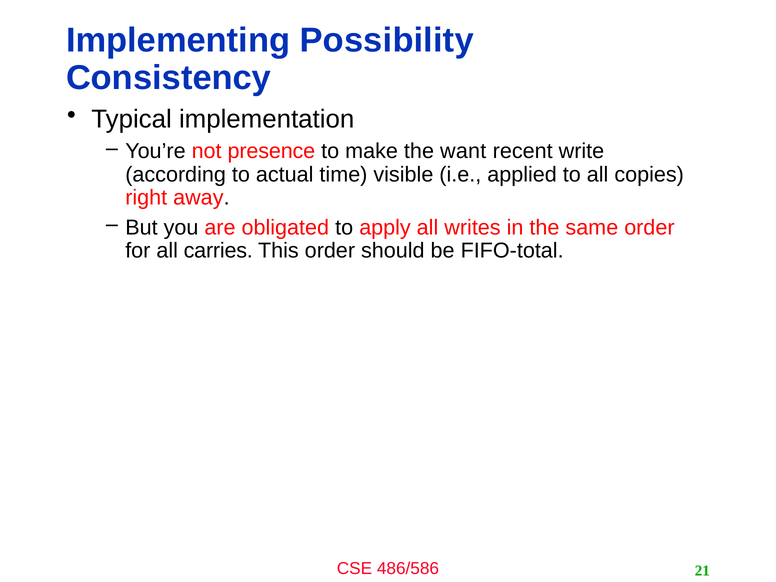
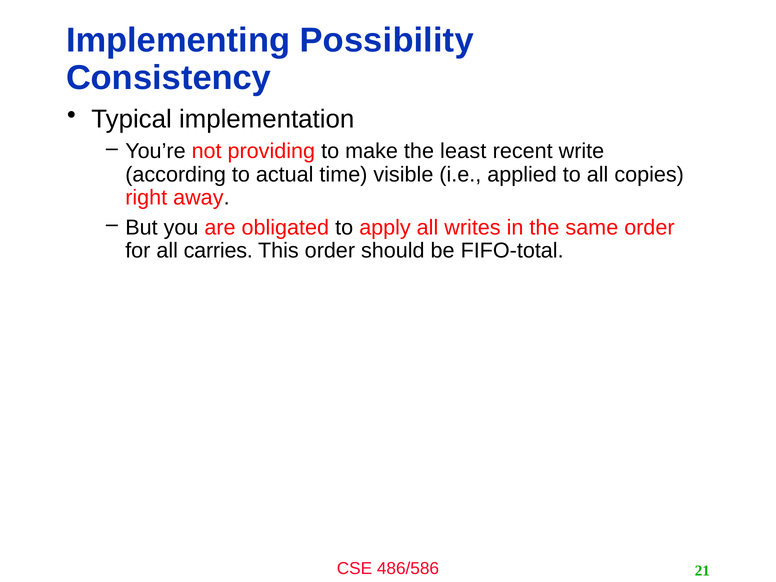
presence: presence -> providing
want: want -> least
